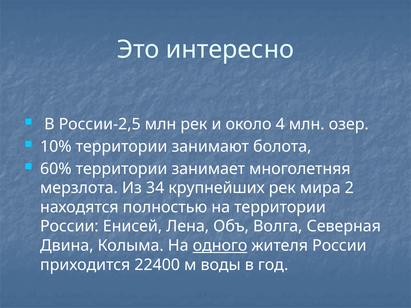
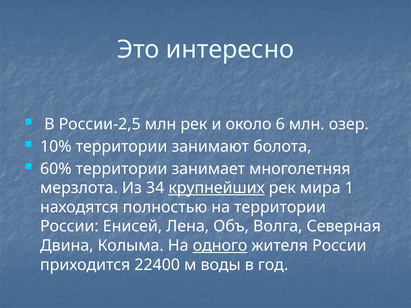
4: 4 -> 6
крупнейших underline: none -> present
2: 2 -> 1
